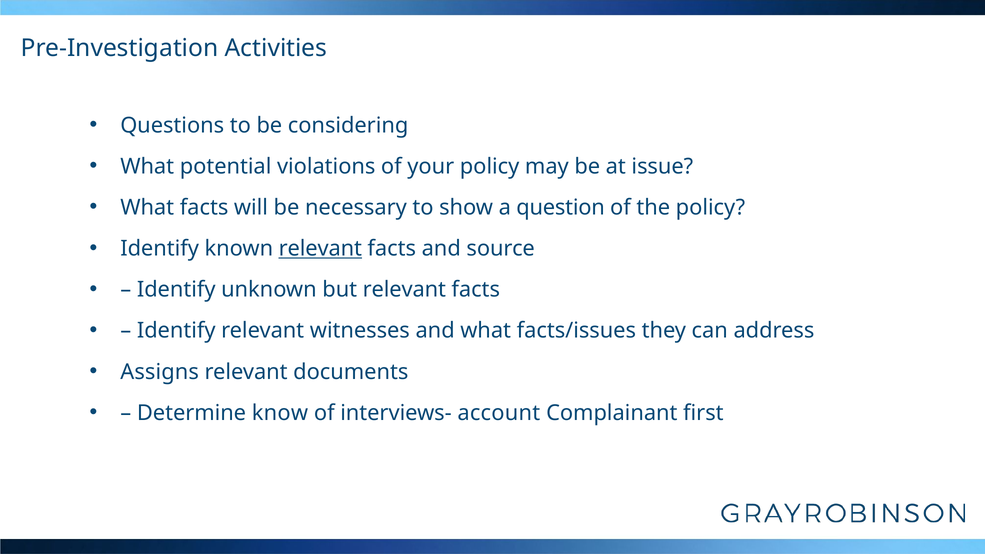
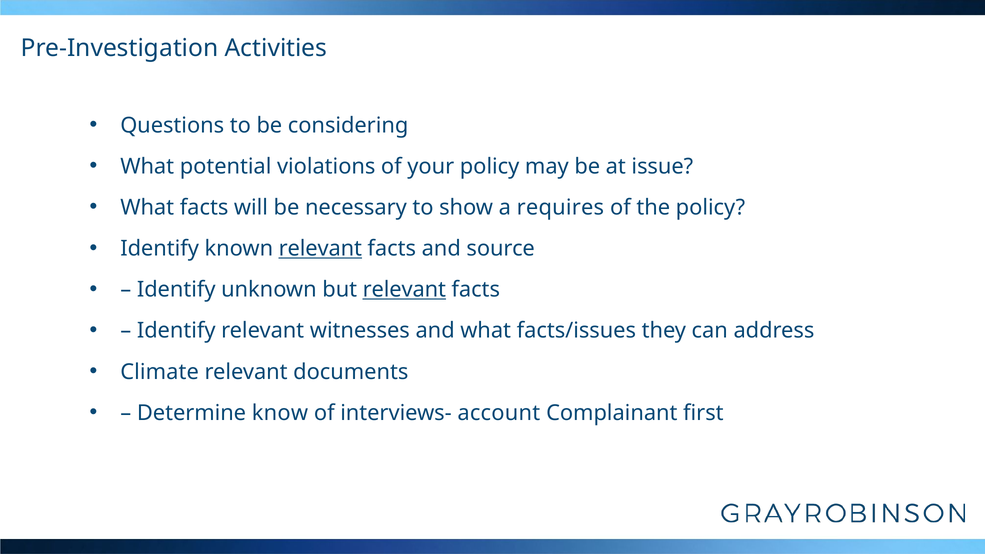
question: question -> requires
relevant at (404, 290) underline: none -> present
Assigns: Assigns -> Climate
